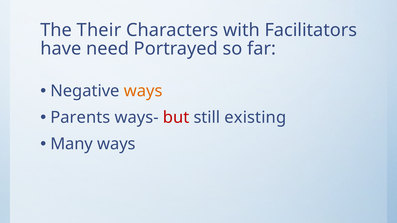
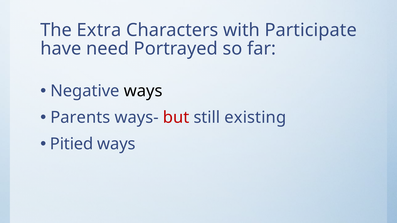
Their: Their -> Extra
Facilitators: Facilitators -> Participate
ways at (143, 91) colour: orange -> black
Many: Many -> Pitied
